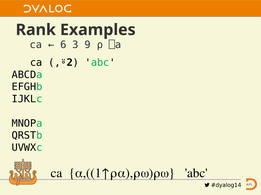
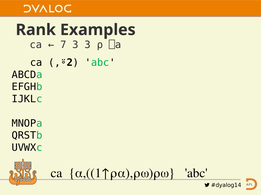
6: 6 -> 7
3 9: 9 -> 3
